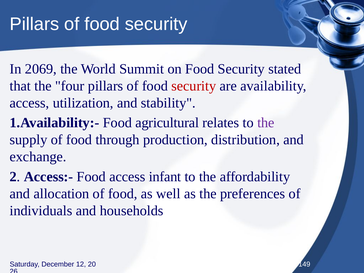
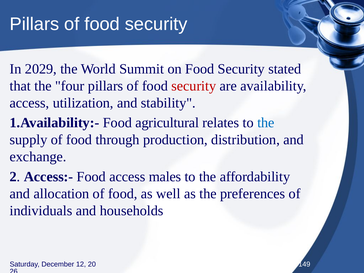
2069: 2069 -> 2029
the at (266, 123) colour: purple -> blue
infant: infant -> males
